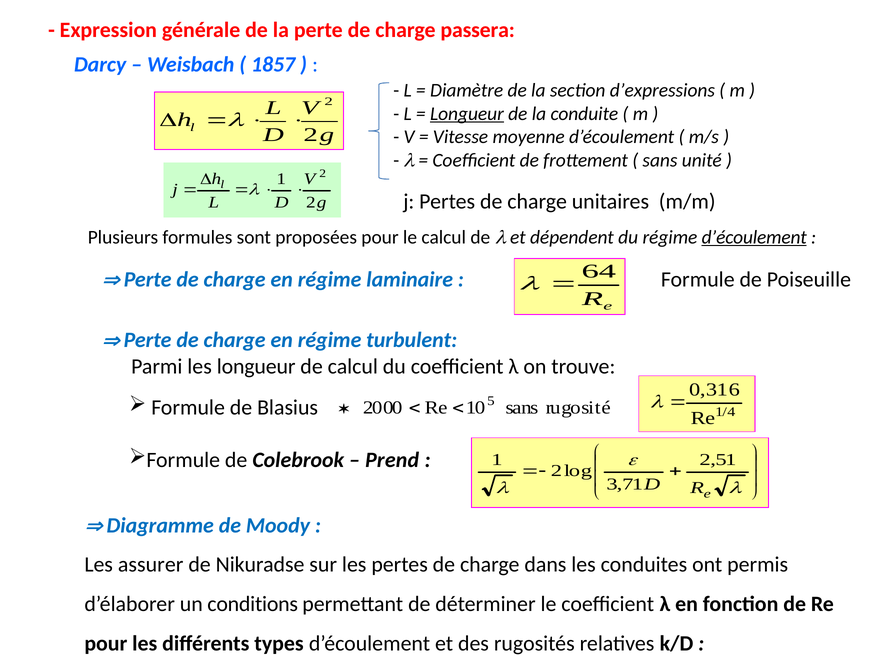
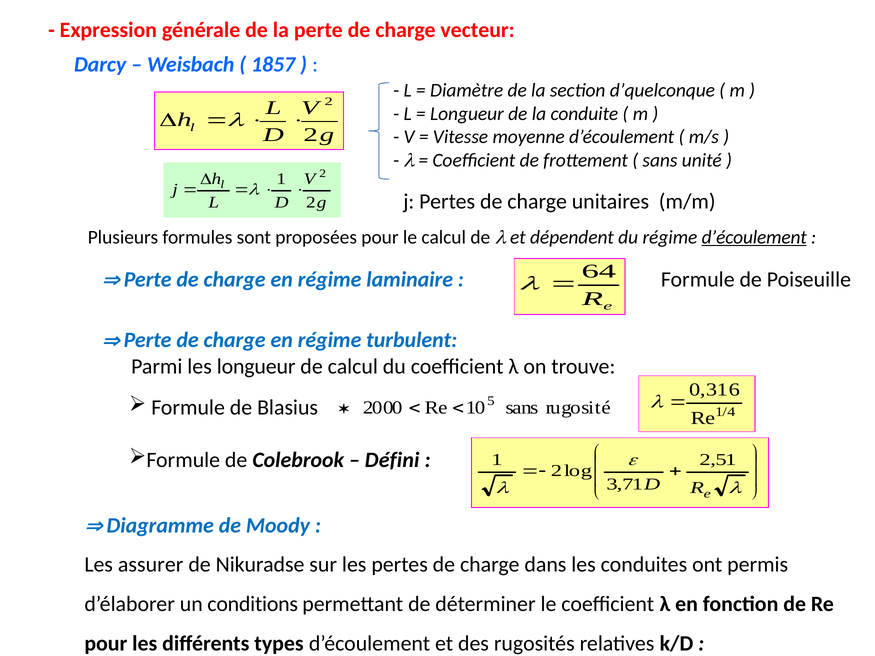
passera: passera -> vecteur
d’expressions: d’expressions -> d’quelconque
Longueur at (467, 114) underline: present -> none
Prend: Prend -> Défini
